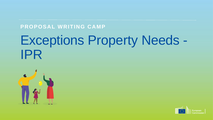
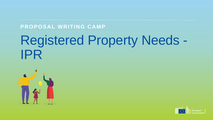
Exceptions: Exceptions -> Registered
